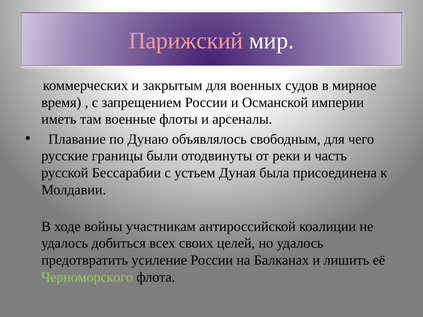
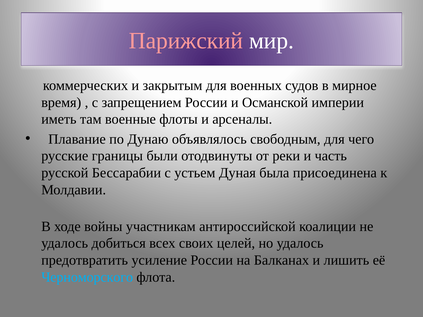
Черноморского colour: light green -> light blue
